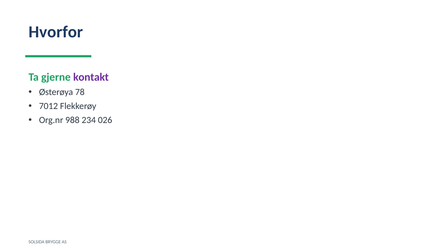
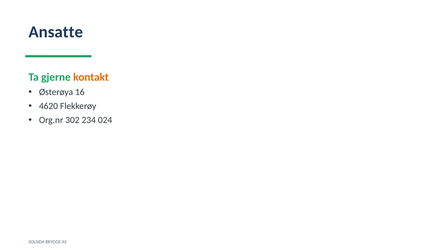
Hvorfor: Hvorfor -> Ansatte
kontakt colour: purple -> orange
78: 78 -> 16
7012: 7012 -> 4620
988: 988 -> 302
026: 026 -> 024
